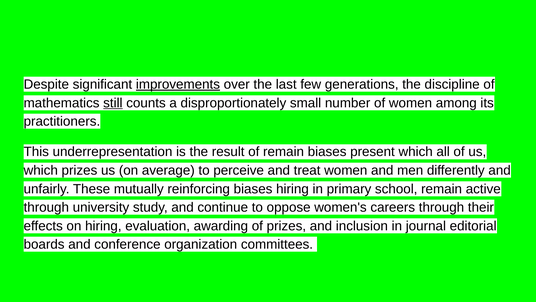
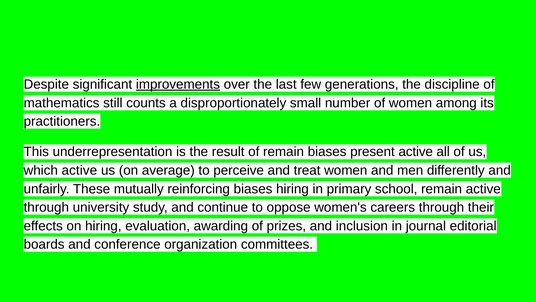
still underline: present -> none
present which: which -> active
which prizes: prizes -> active
